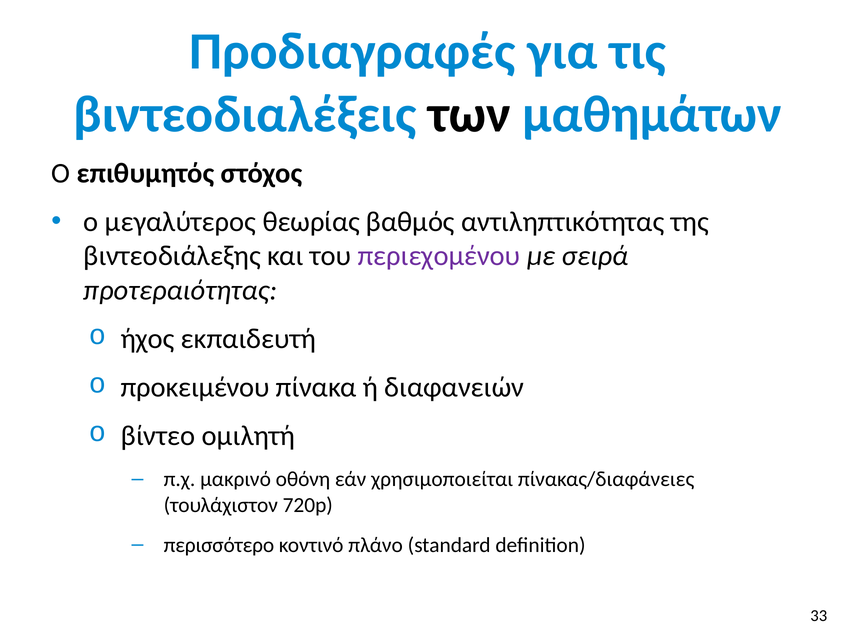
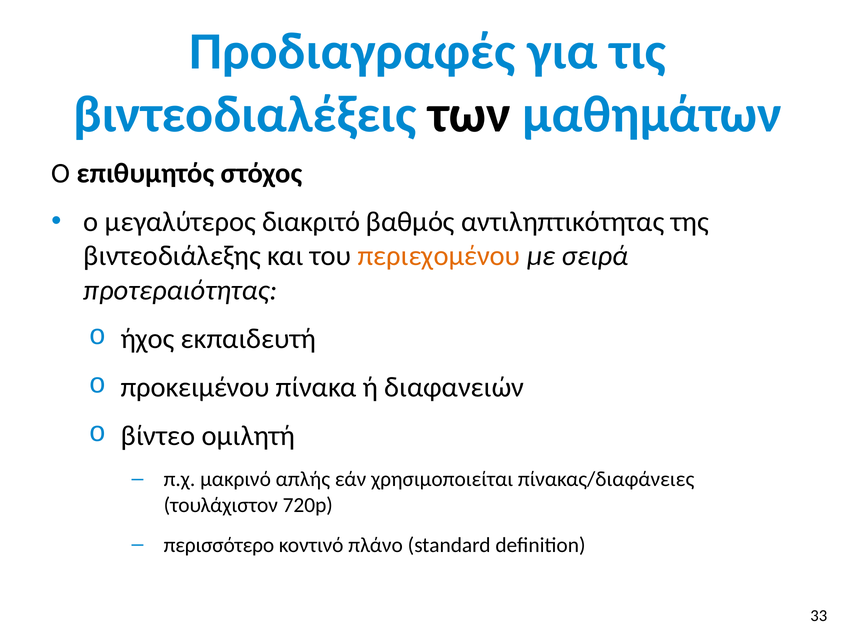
θεωρίας: θεωρίας -> διακριτό
περιεχομένου colour: purple -> orange
οθόνη: οθόνη -> απλής
